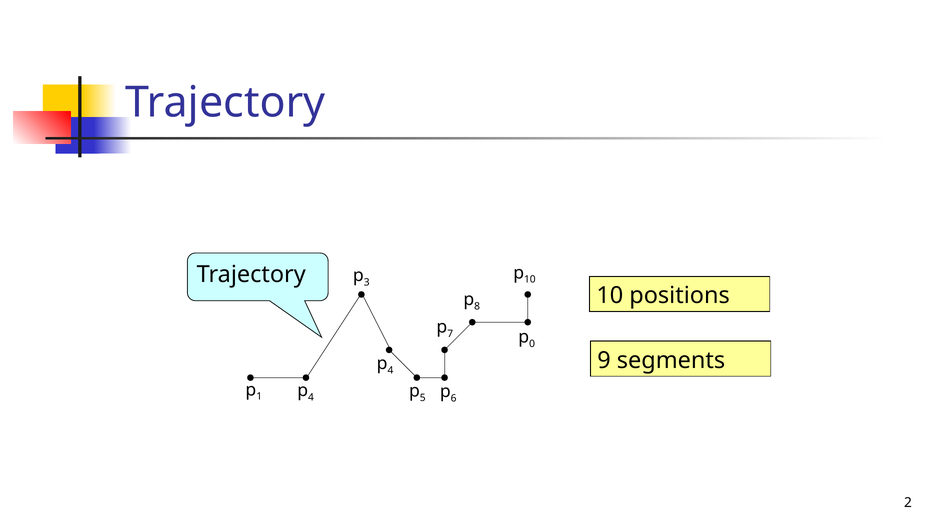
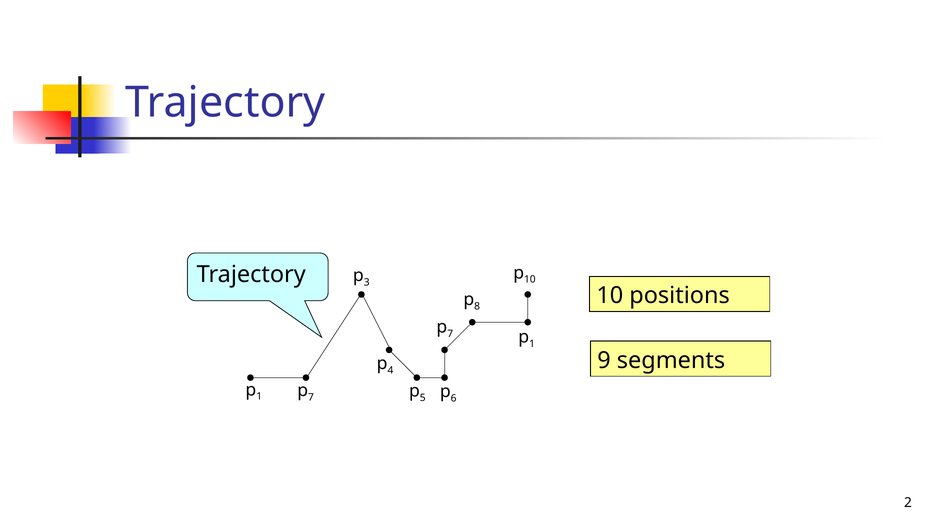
0 at (532, 344): 0 -> 1
4 at (311, 397): 4 -> 7
